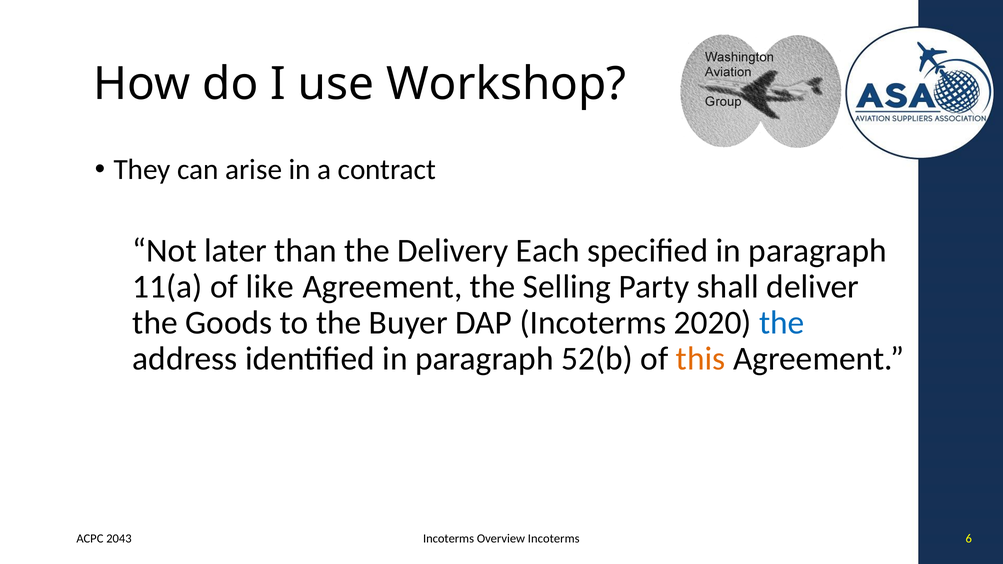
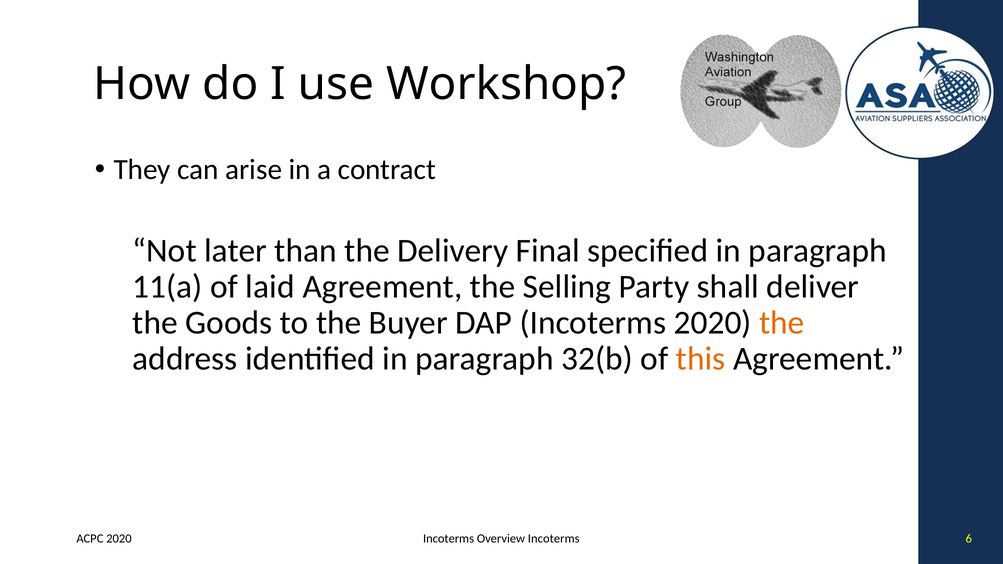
Each: Each -> Final
like: like -> laid
the at (782, 323) colour: blue -> orange
52(b: 52(b -> 32(b
ACPC 2043: 2043 -> 2020
